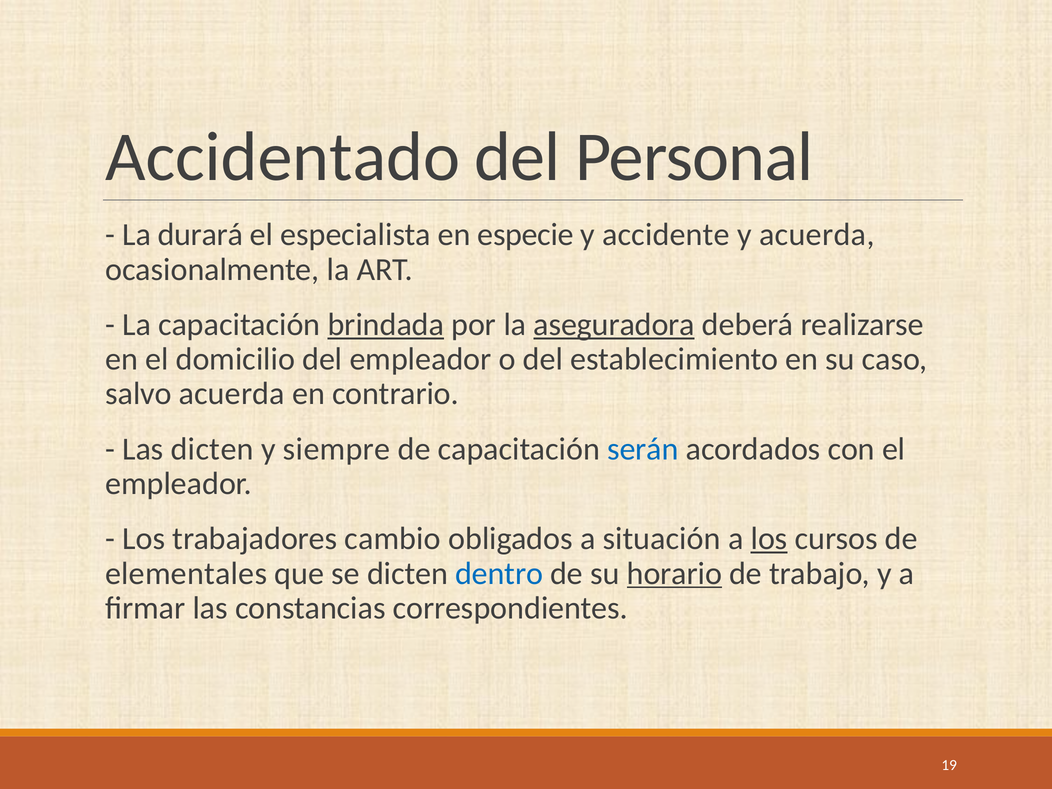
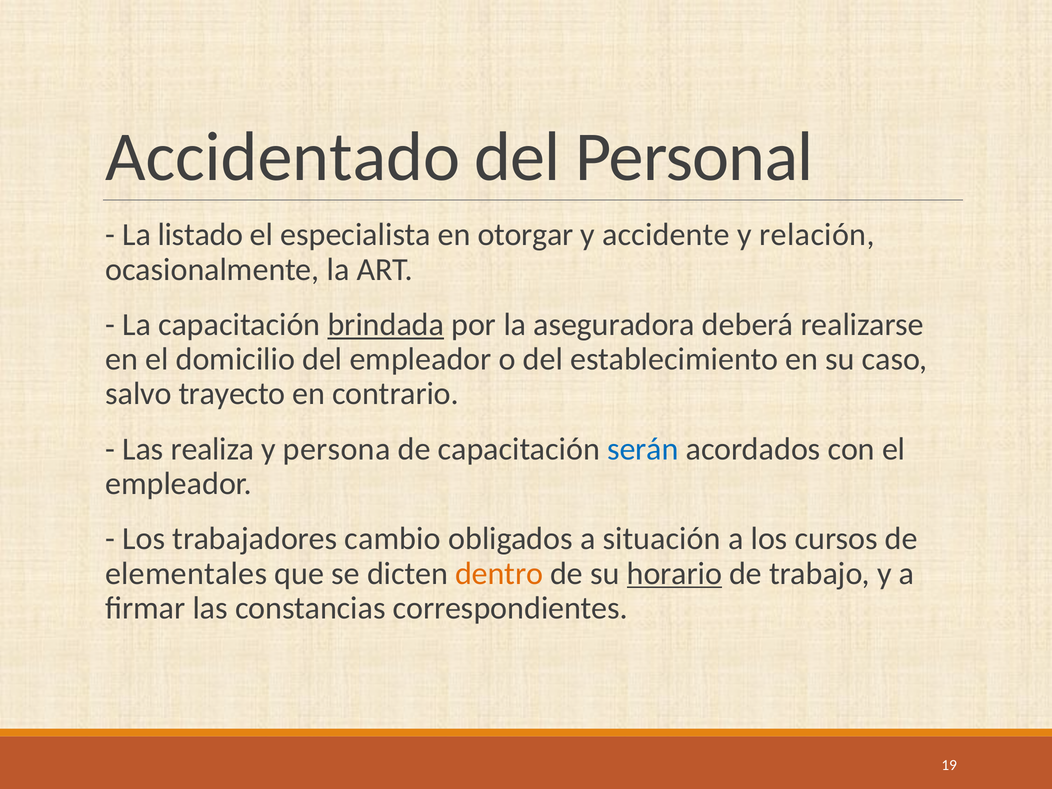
durará: durará -> listado
especie: especie -> otorgar
y acuerda: acuerda -> relación
aseguradora underline: present -> none
salvo acuerda: acuerda -> trayecto
Las dicten: dicten -> realiza
siempre: siempre -> persona
los at (769, 539) underline: present -> none
dentro colour: blue -> orange
